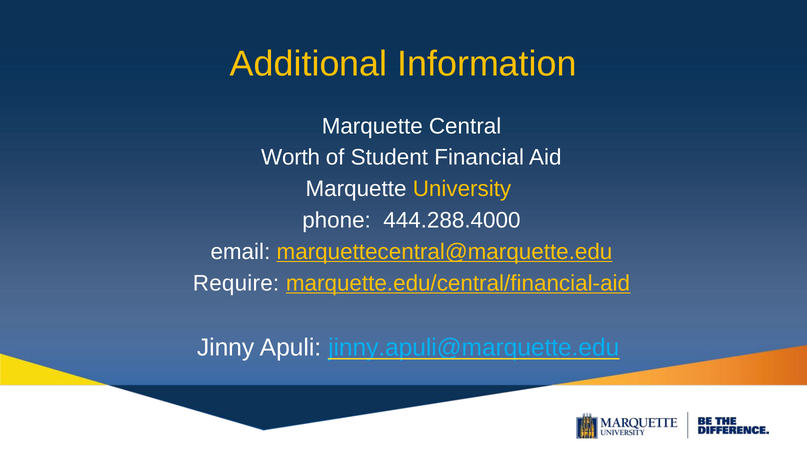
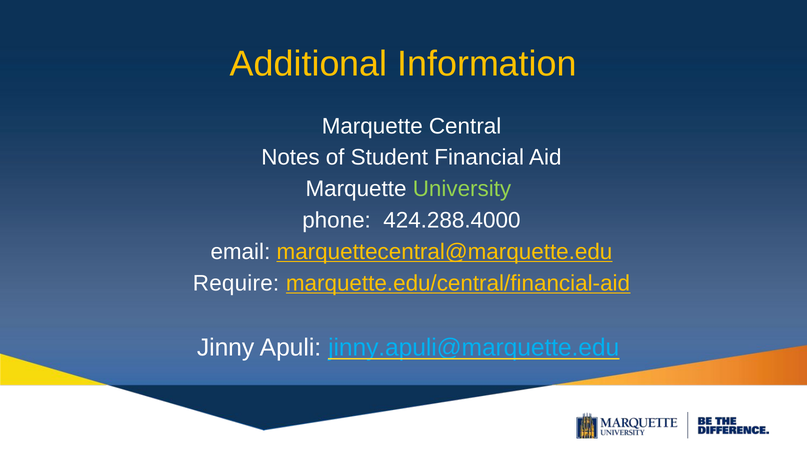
Worth: Worth -> Notes
University colour: yellow -> light green
444.288.4000: 444.288.4000 -> 424.288.4000
